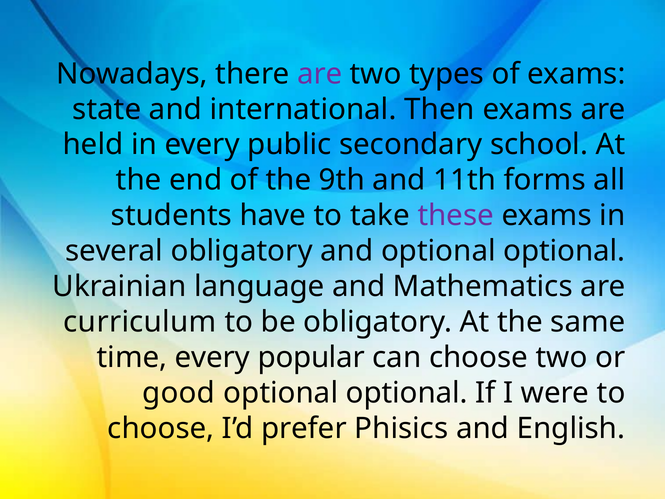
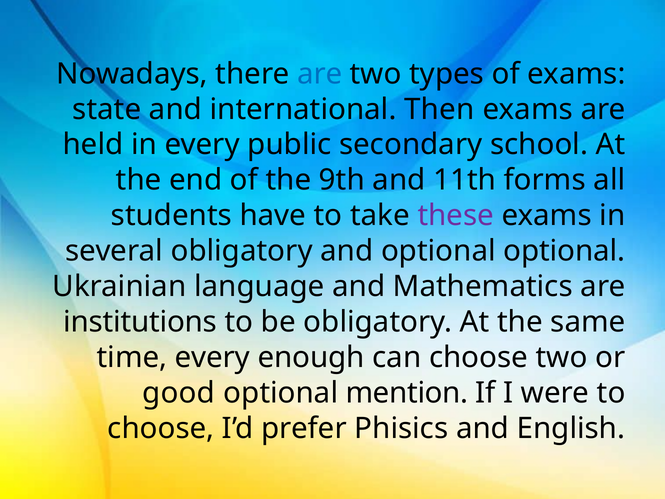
are at (320, 74) colour: purple -> blue
curriculum: curriculum -> institutions
popular: popular -> enough
optional at (407, 393): optional -> mention
